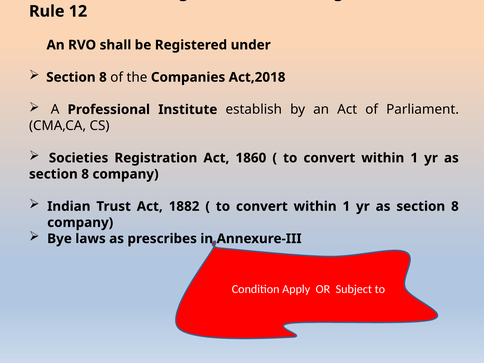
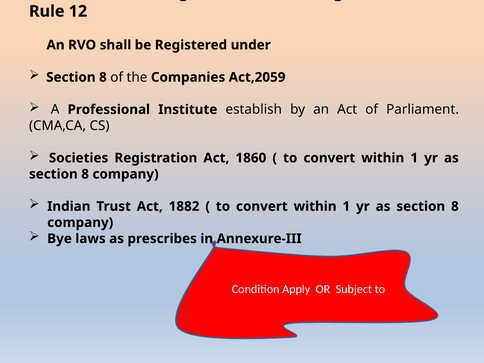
Act,2018: Act,2018 -> Act,2059
